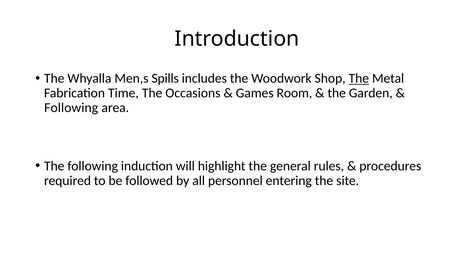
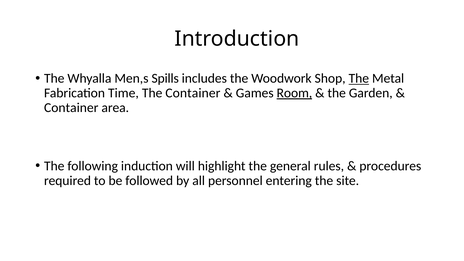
The Occasions: Occasions -> Container
Room underline: none -> present
Following at (71, 108): Following -> Container
